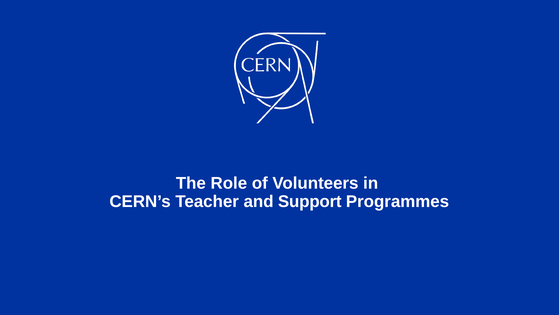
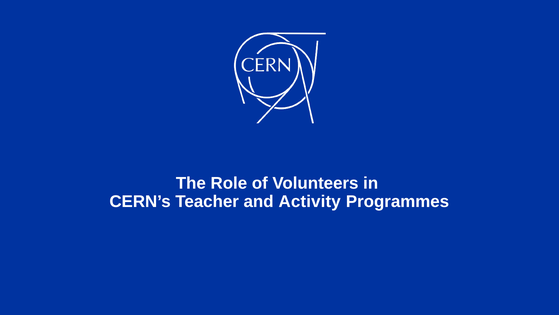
Support: Support -> Activity
